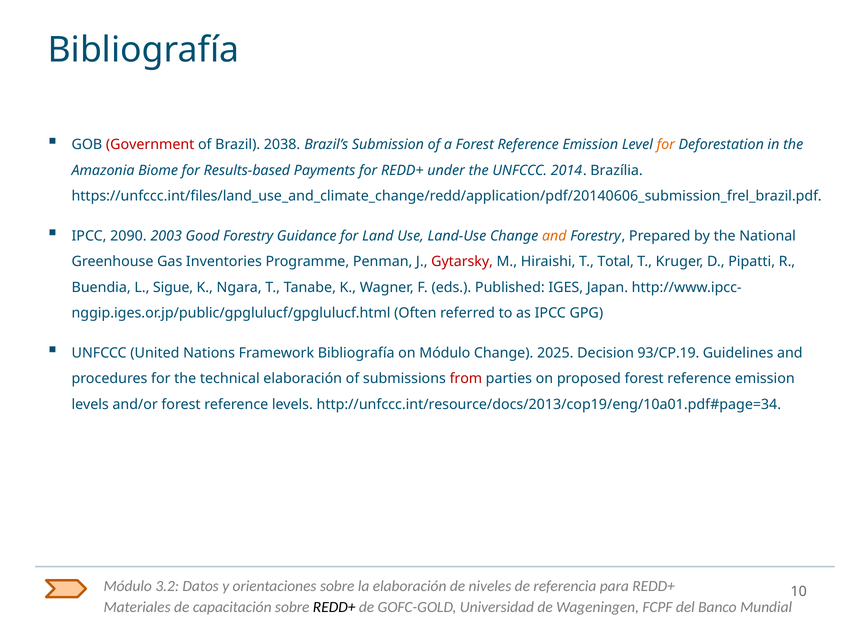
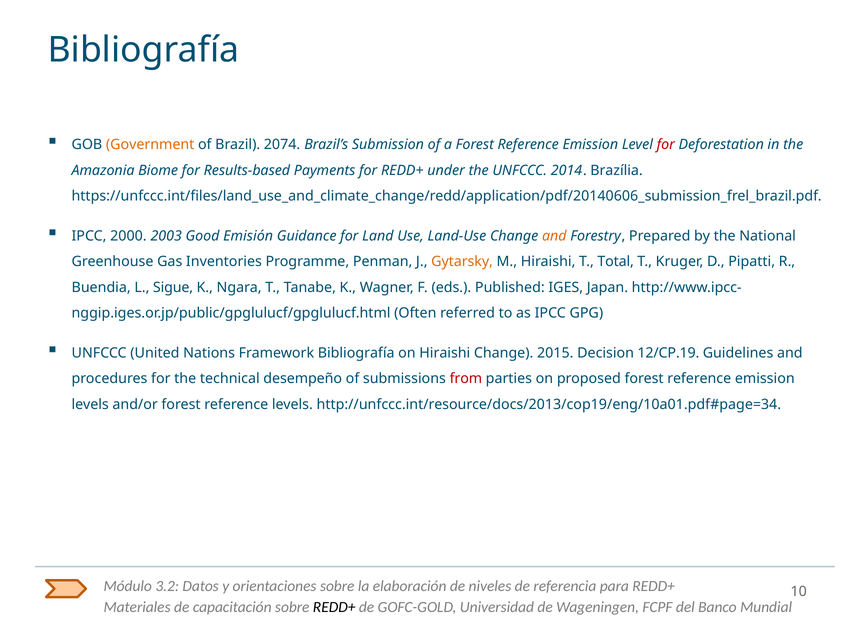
Government colour: red -> orange
2038: 2038 -> 2074
for at (666, 145) colour: orange -> red
2090: 2090 -> 2000
Good Forestry: Forestry -> Emisión
Gytarsky colour: red -> orange
on Módulo: Módulo -> Hiraishi
2025: 2025 -> 2015
93/CP.19: 93/CP.19 -> 12/CP.19
technical elaboración: elaboración -> desempeño
